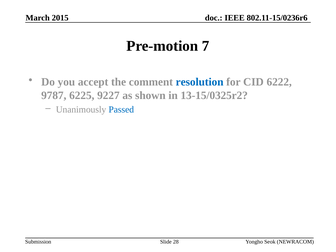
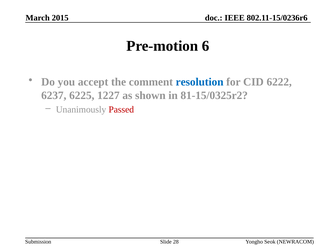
7: 7 -> 6
9787: 9787 -> 6237
9227: 9227 -> 1227
13-15/0325r2: 13-15/0325r2 -> 81-15/0325r2
Passed colour: blue -> red
